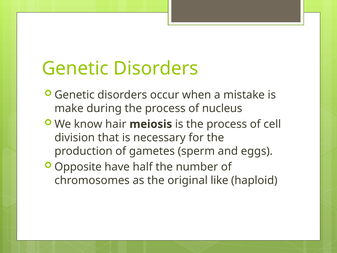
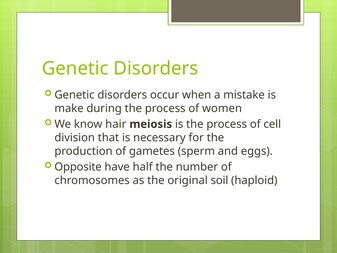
nucleus: nucleus -> women
like: like -> soil
